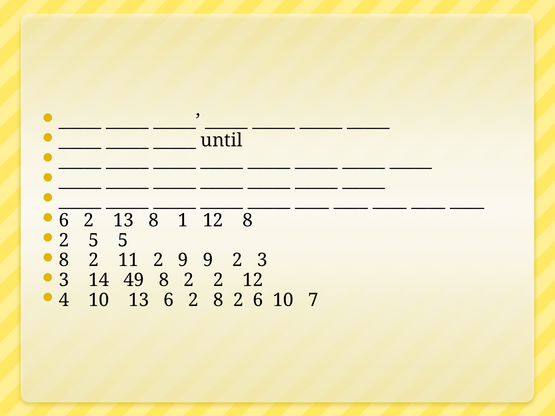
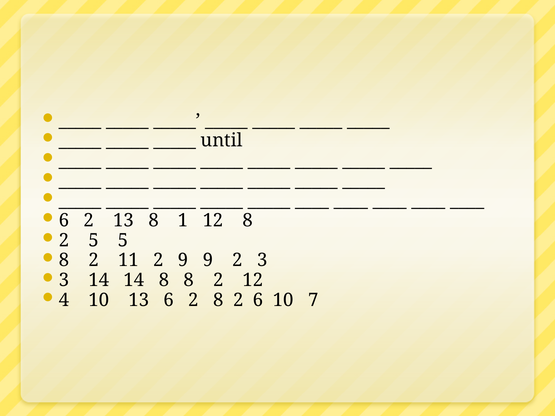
14 49: 49 -> 14
2 at (189, 280): 2 -> 8
